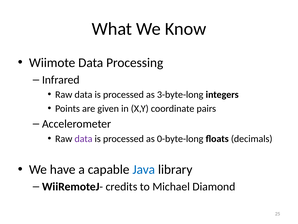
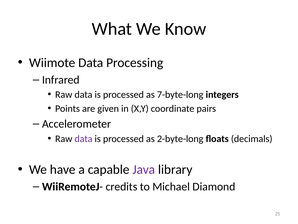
3-byte-long: 3-byte-long -> 7-byte-long
0-byte-long: 0-byte-long -> 2-byte-long
Java colour: blue -> purple
